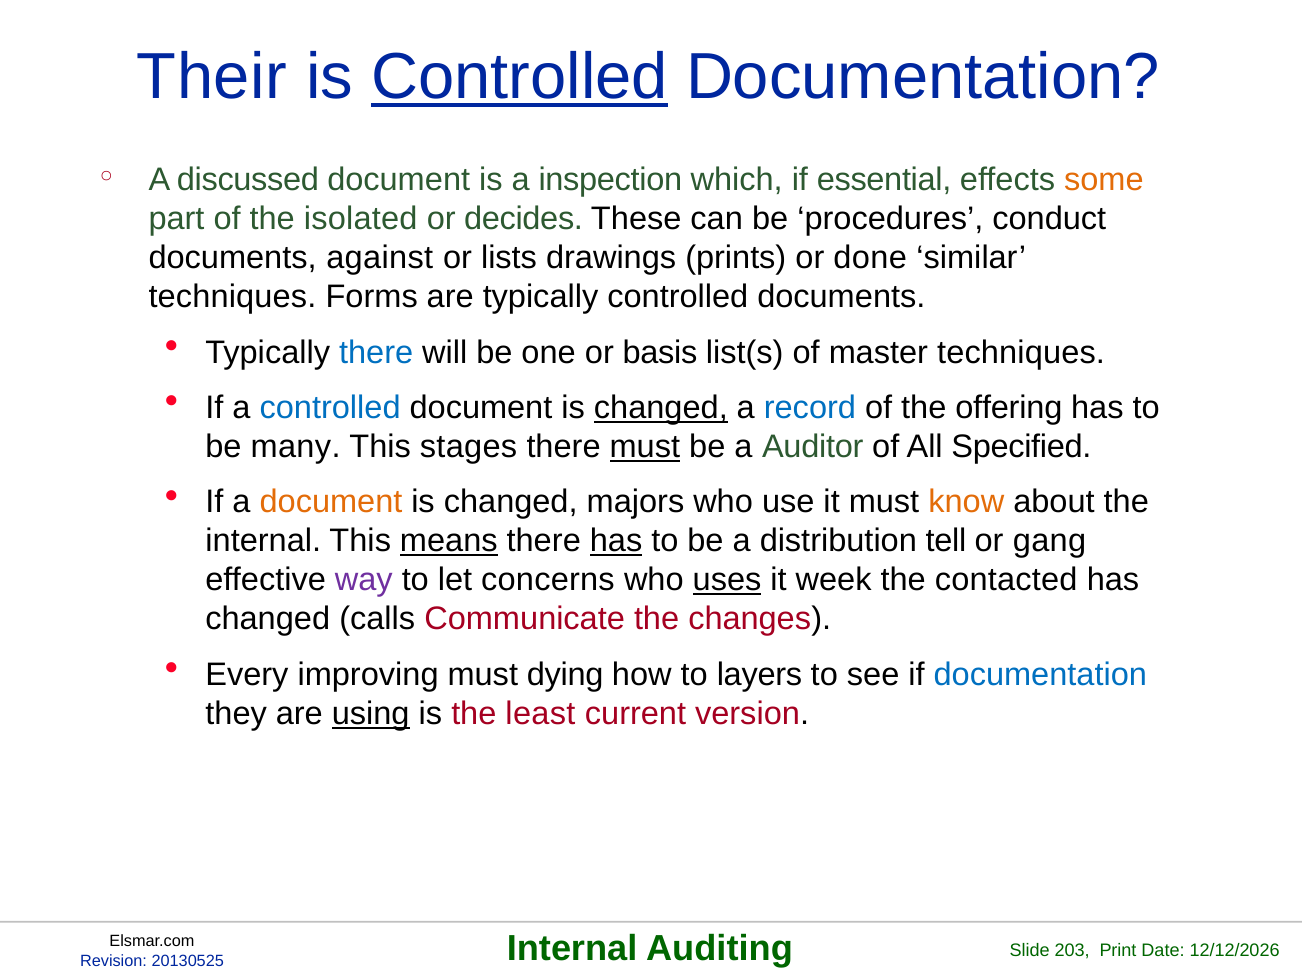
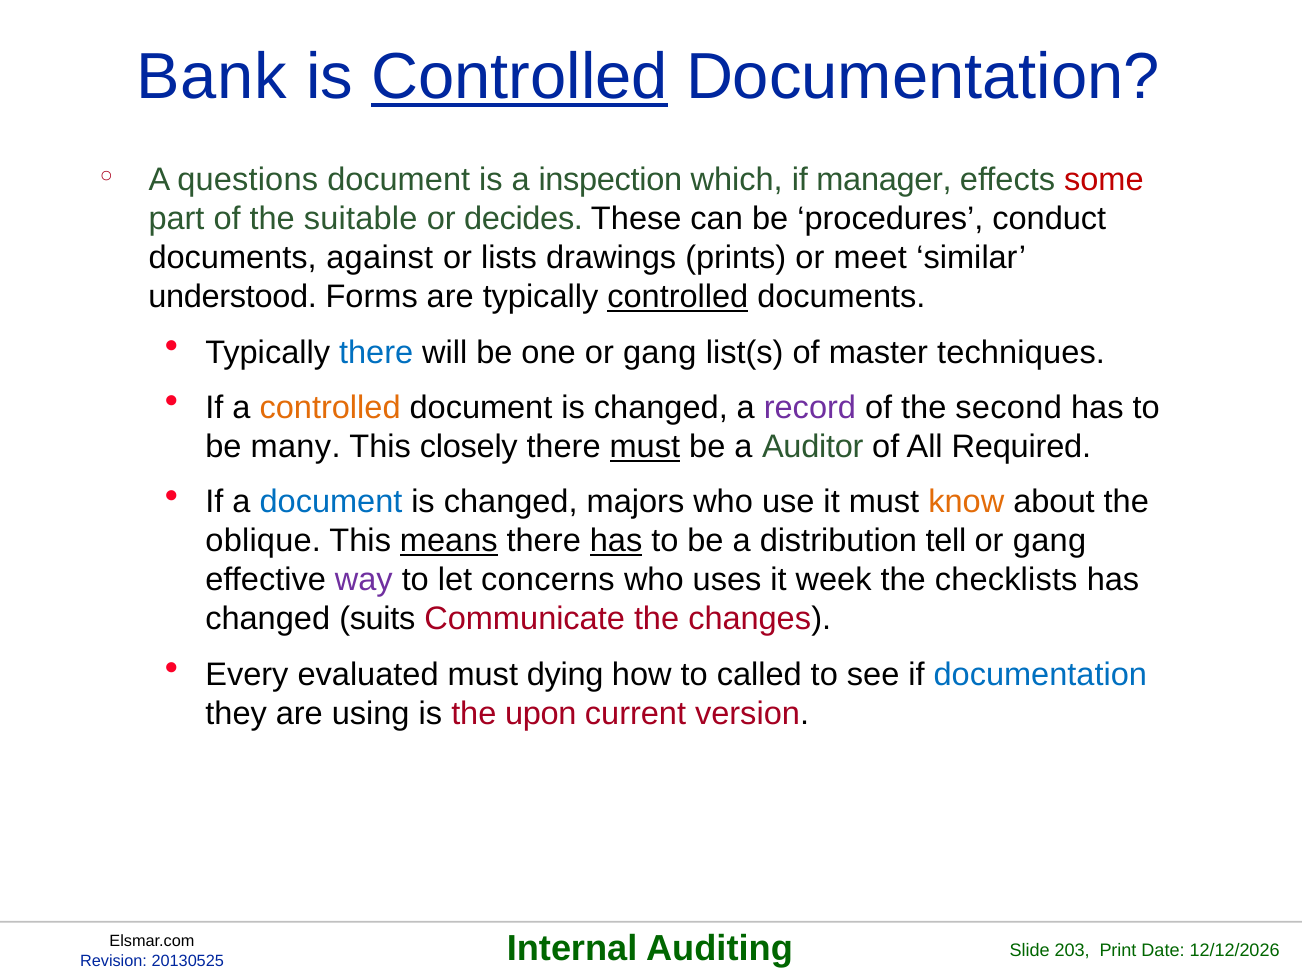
Their: Their -> Bank
discussed: discussed -> questions
essential: essential -> manager
some colour: orange -> red
isolated: isolated -> suitable
done: done -> meet
techniques at (232, 297): techniques -> understood
controlled at (678, 297) underline: none -> present
one or basis: basis -> gang
controlled at (330, 408) colour: blue -> orange
changed at (661, 408) underline: present -> none
record colour: blue -> purple
offering: offering -> second
stages: stages -> closely
Specified: Specified -> Required
document at (331, 502) colour: orange -> blue
internal at (263, 541): internal -> oblique
uses underline: present -> none
contacted: contacted -> checklists
calls: calls -> suits
improving: improving -> evaluated
layers: layers -> called
using underline: present -> none
least: least -> upon
